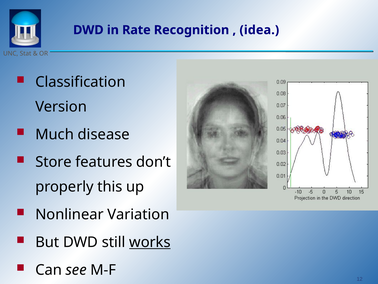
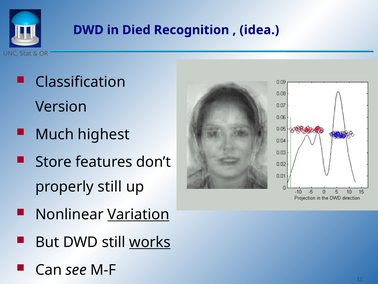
Rate: Rate -> Died
disease: disease -> highest
properly this: this -> still
Variation underline: none -> present
